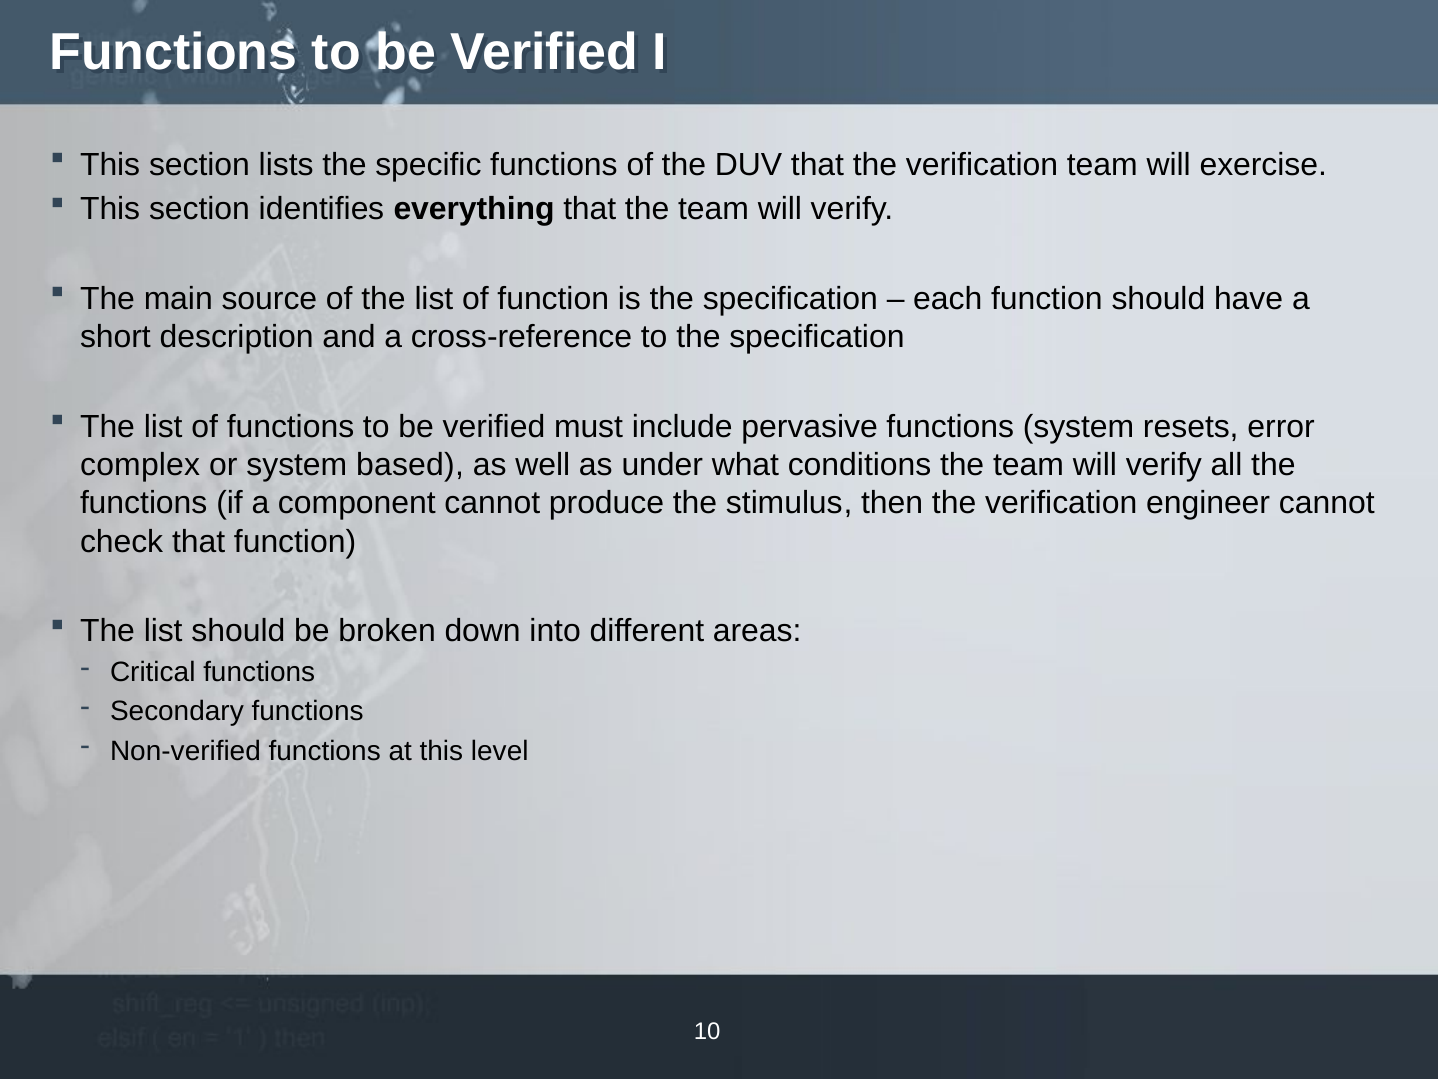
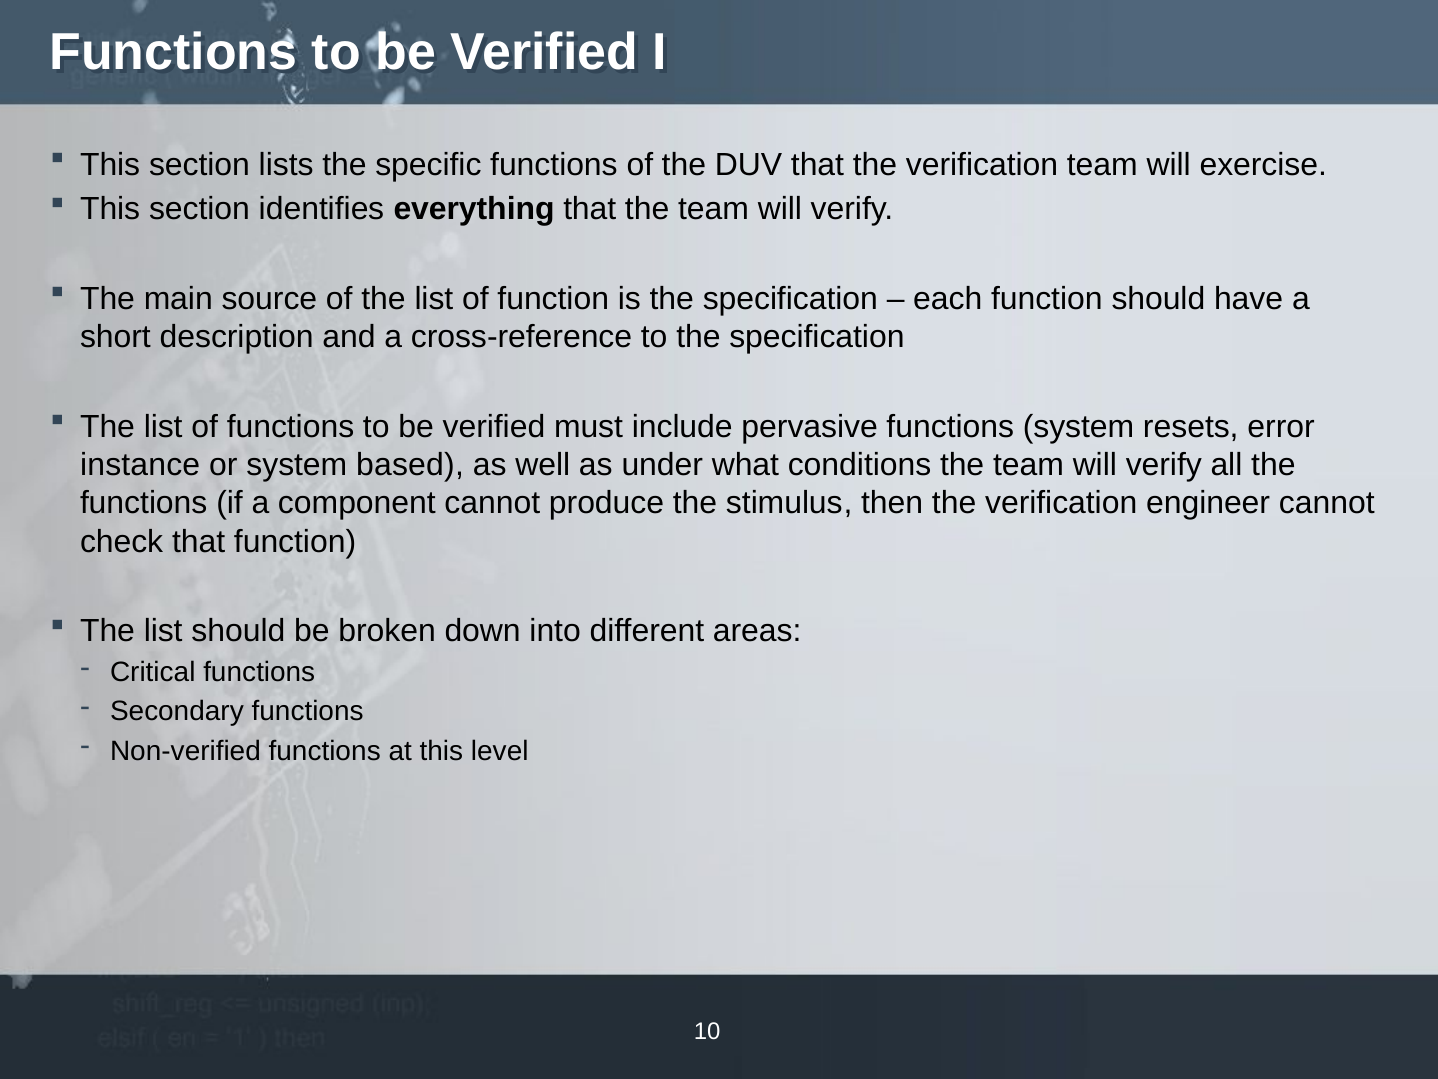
complex: complex -> instance
